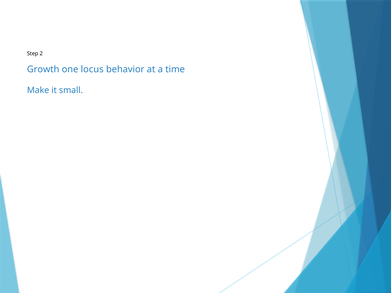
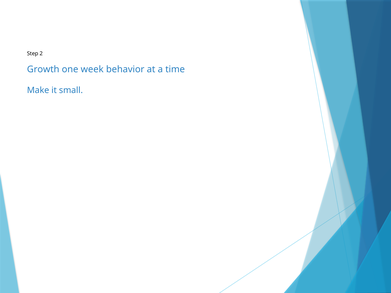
locus: locus -> week
